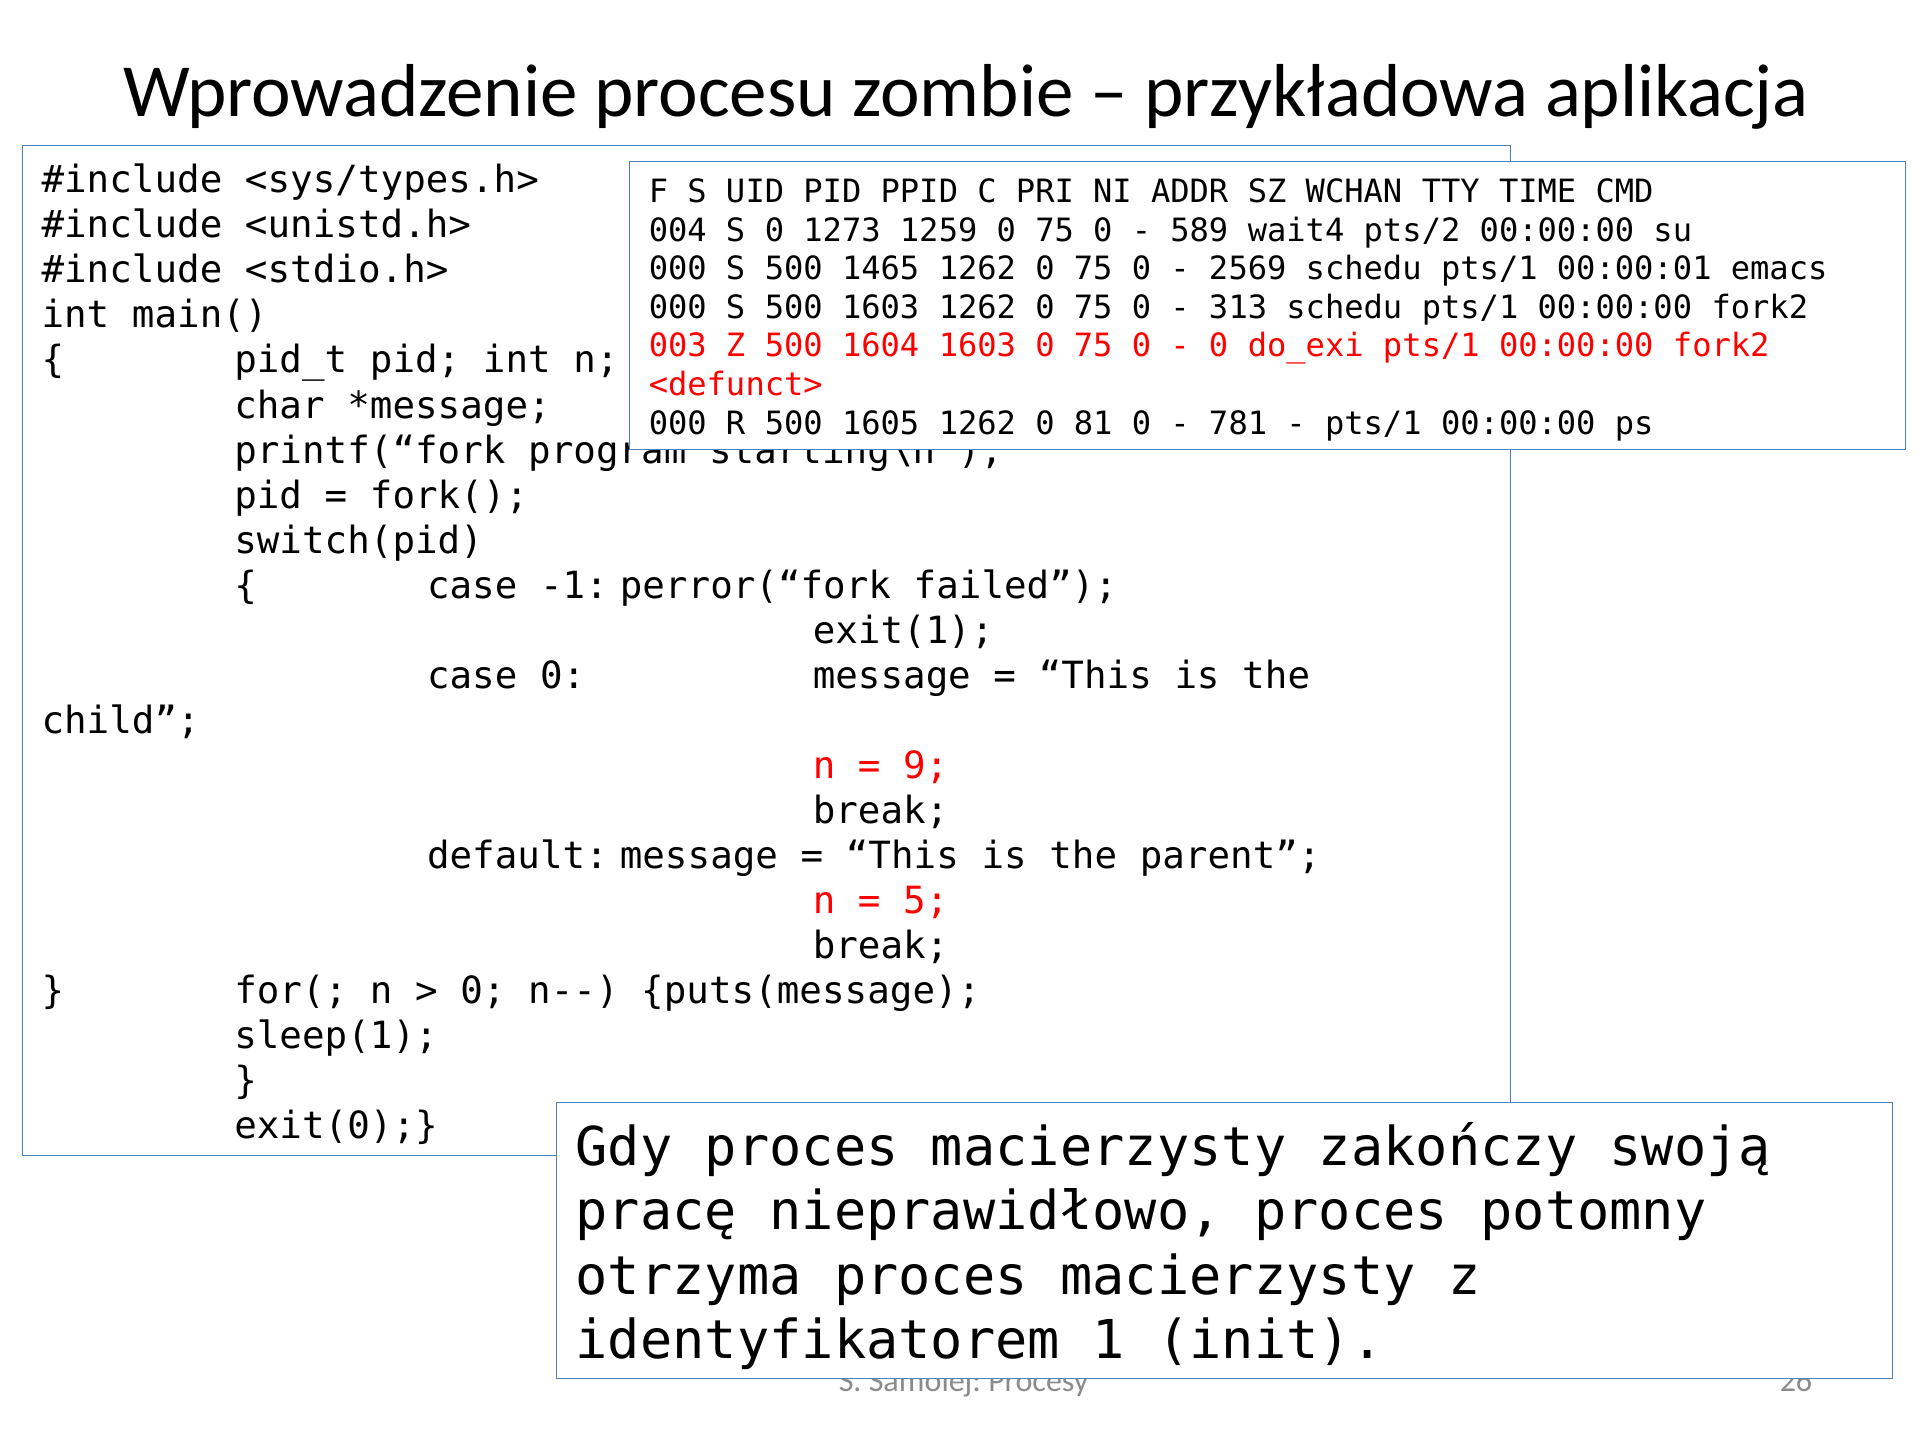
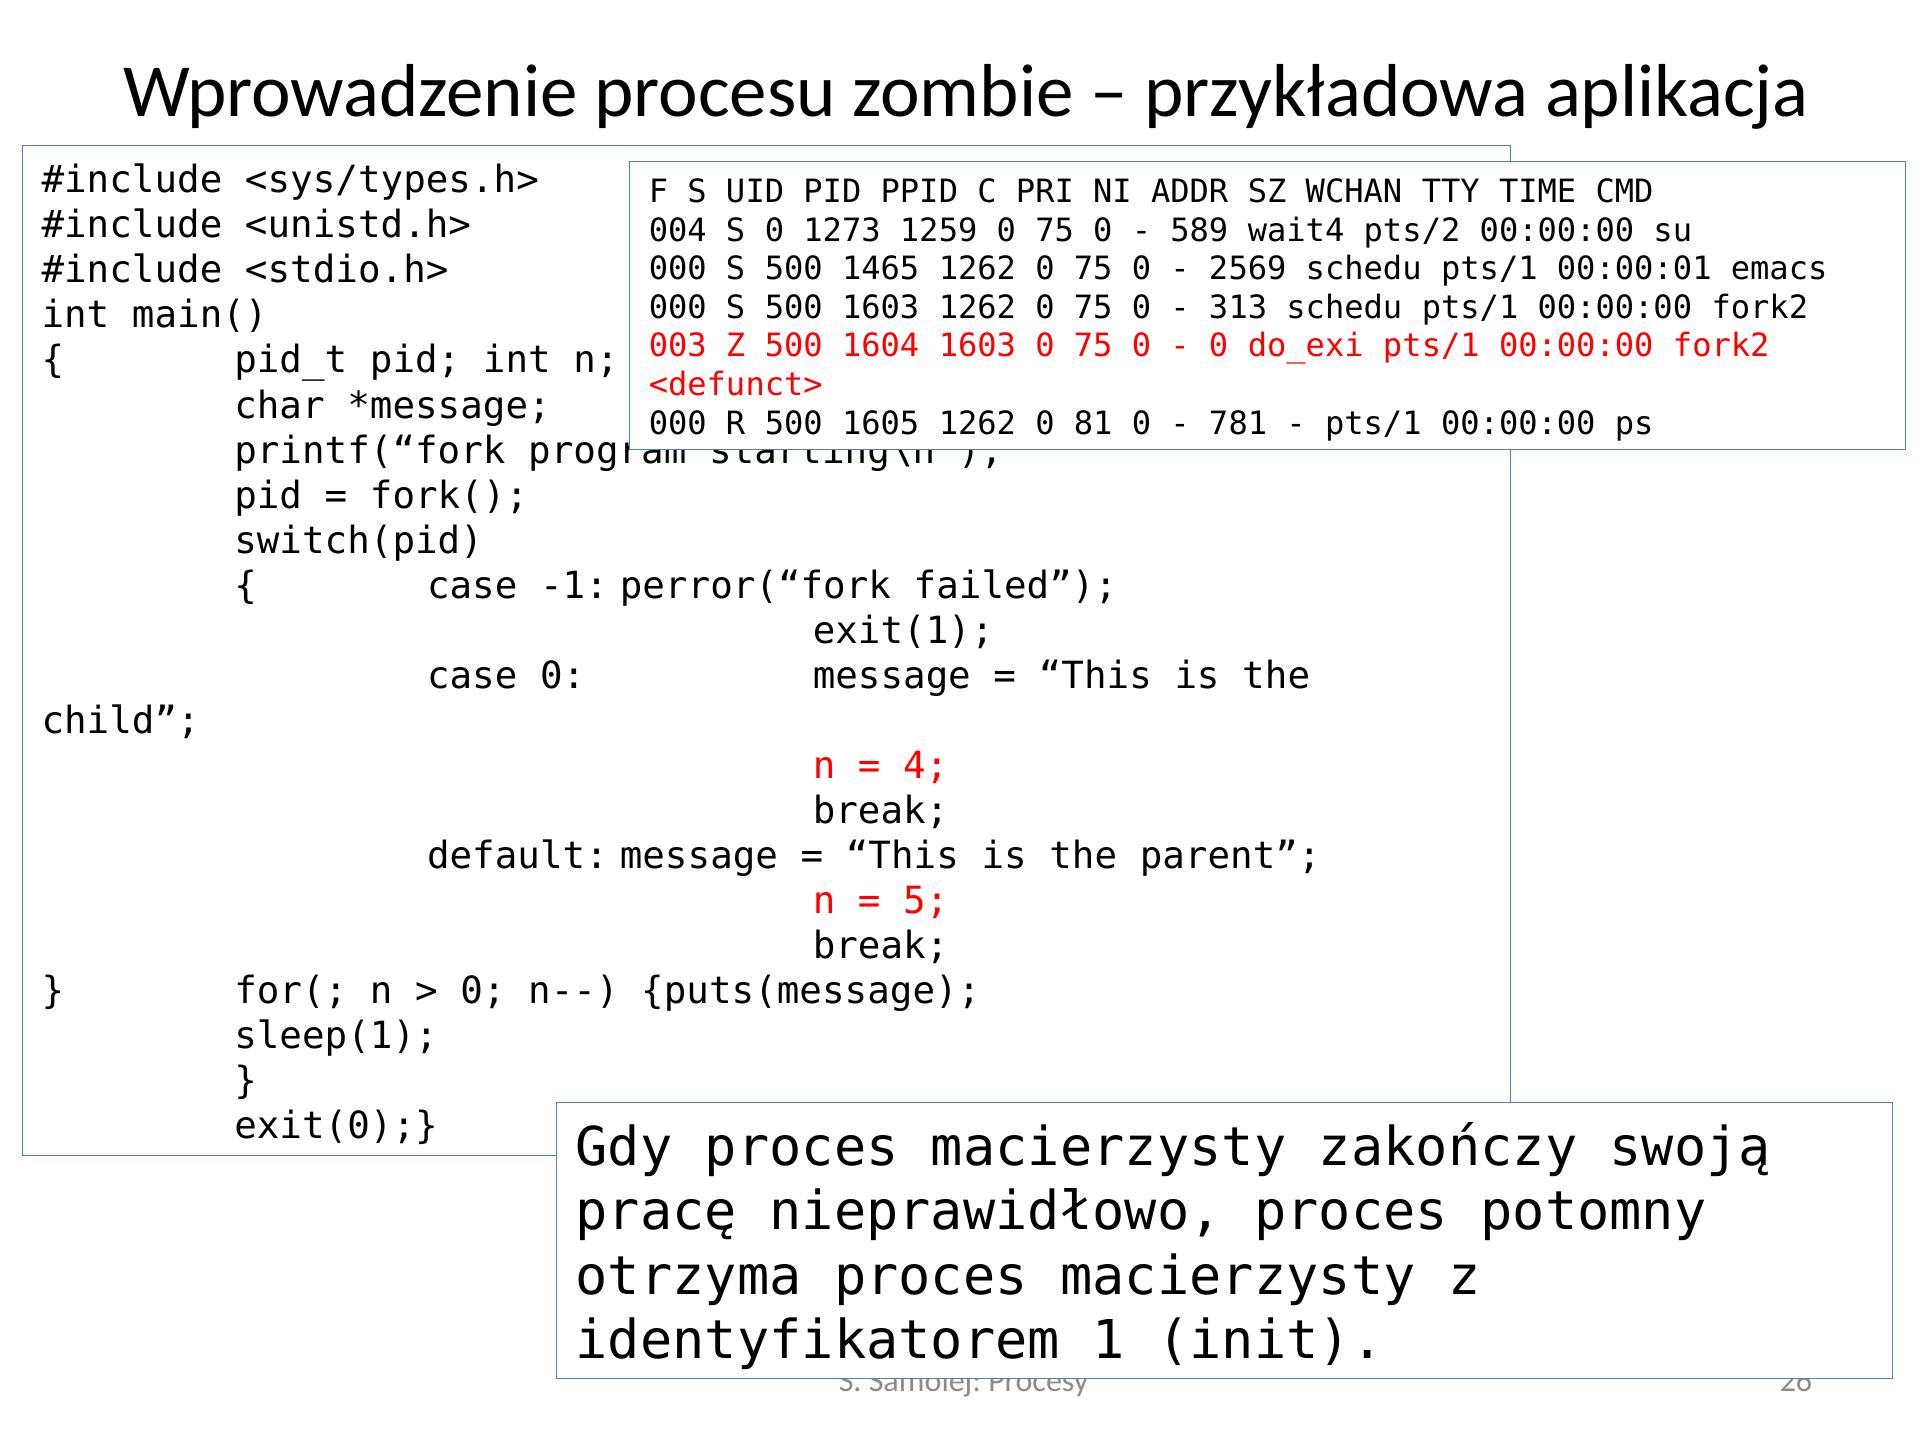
9: 9 -> 4
